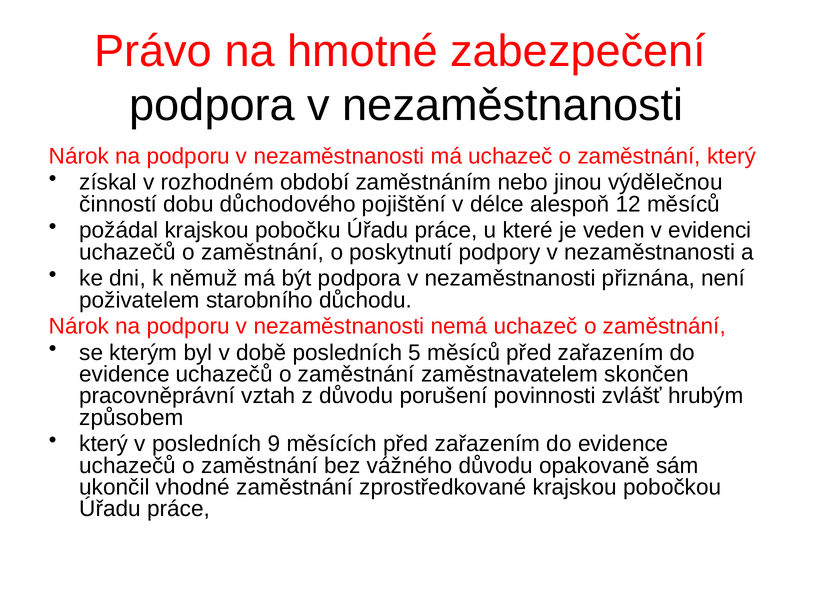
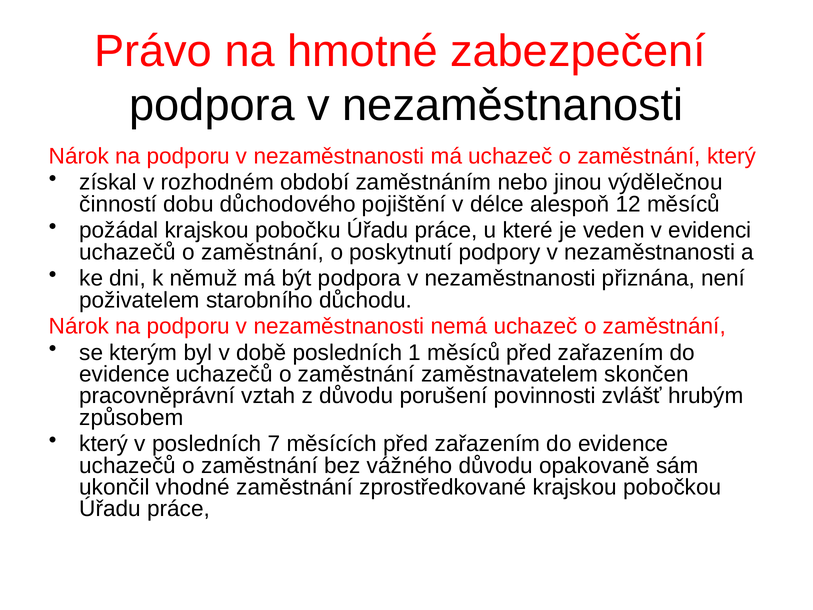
5: 5 -> 1
9: 9 -> 7
